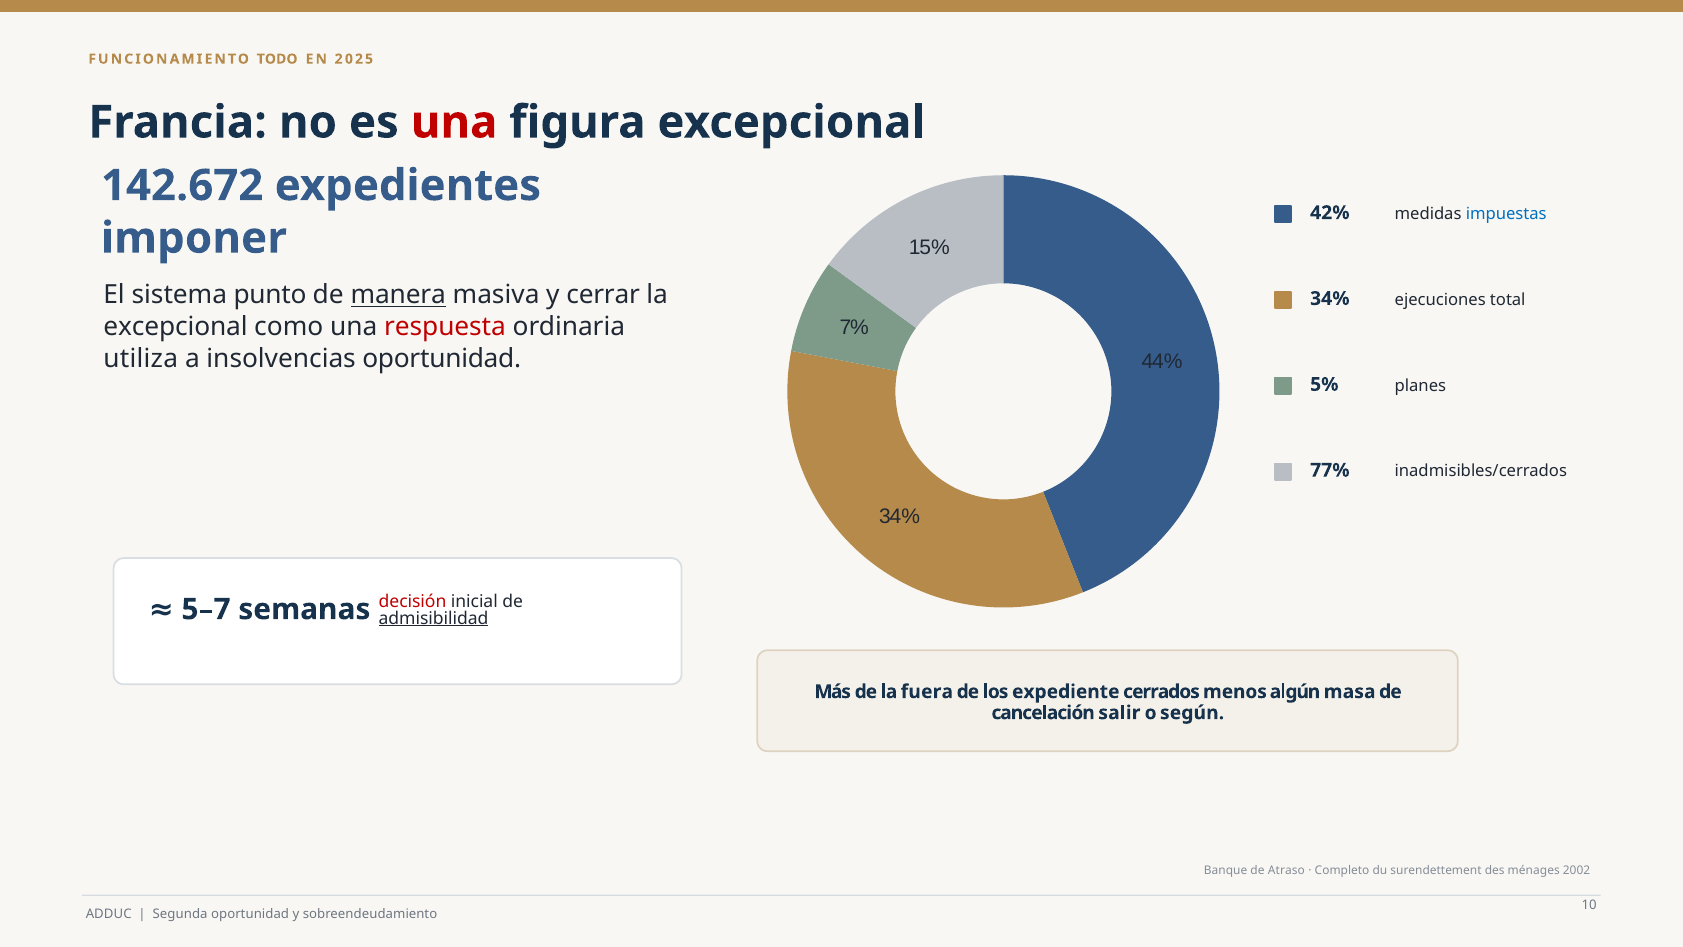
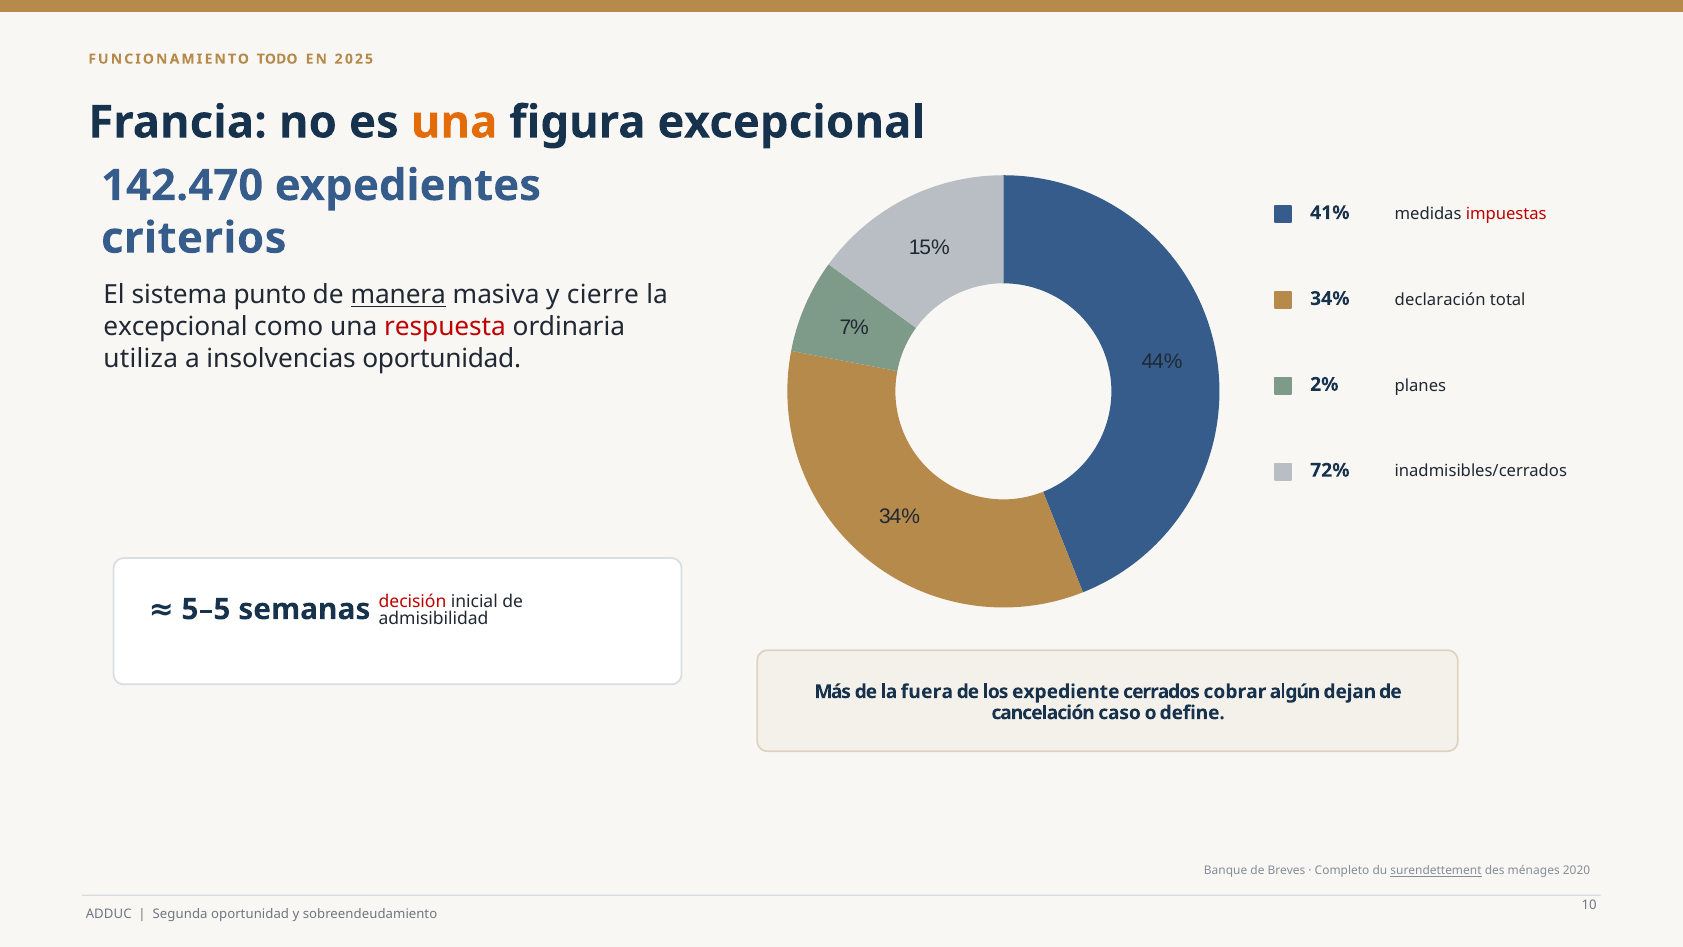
una at (454, 122) colour: red -> orange
142.672: 142.672 -> 142.470
42%: 42% -> 41%
impuestas colour: blue -> red
imponer: imponer -> criterios
cerrar: cerrar -> cierre
ejecuciones: ejecuciones -> declaración
5%: 5% -> 2%
77%: 77% -> 72%
5–7: 5–7 -> 5–5
admisibilidad underline: present -> none
menos: menos -> cobrar
masa: masa -> dejan
salir: salir -> caso
según: según -> define
Atraso: Atraso -> Breves
surendettement underline: none -> present
2002: 2002 -> 2020
